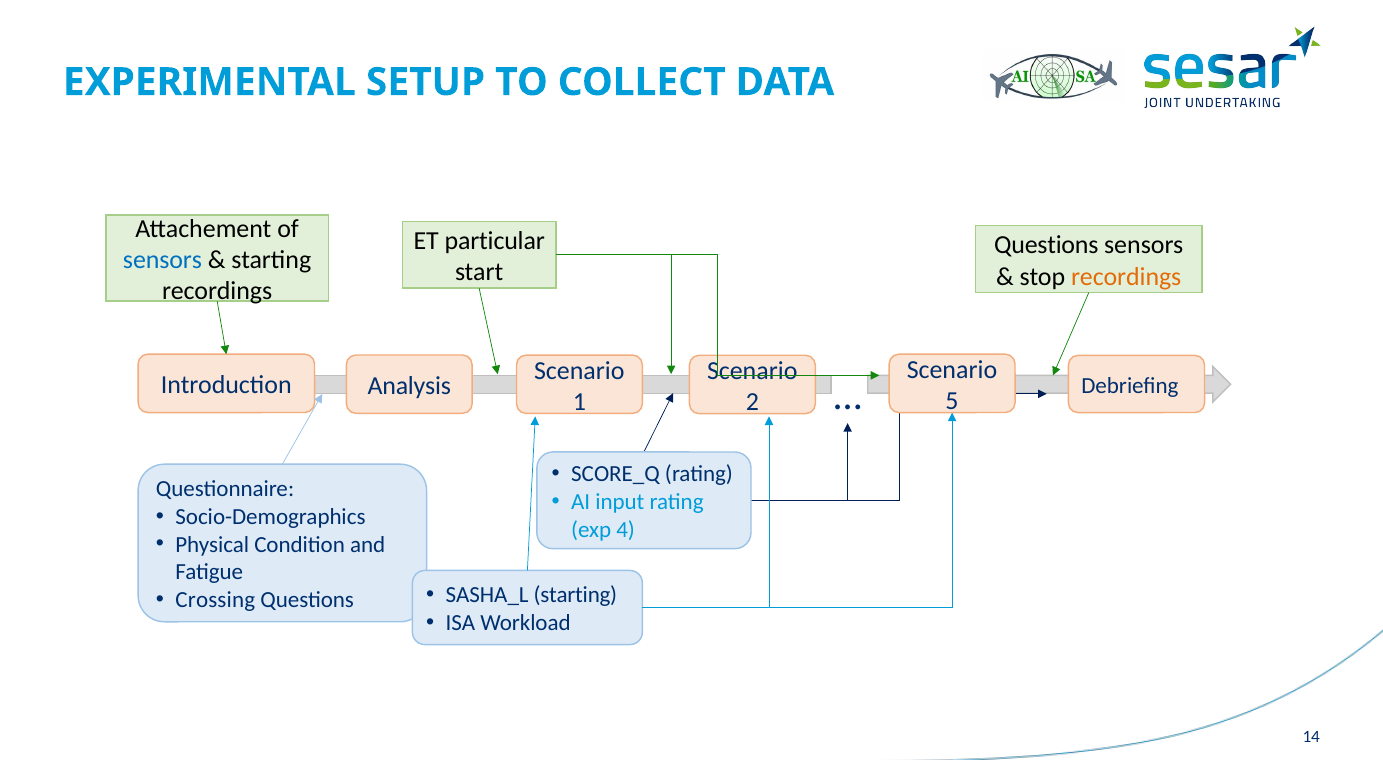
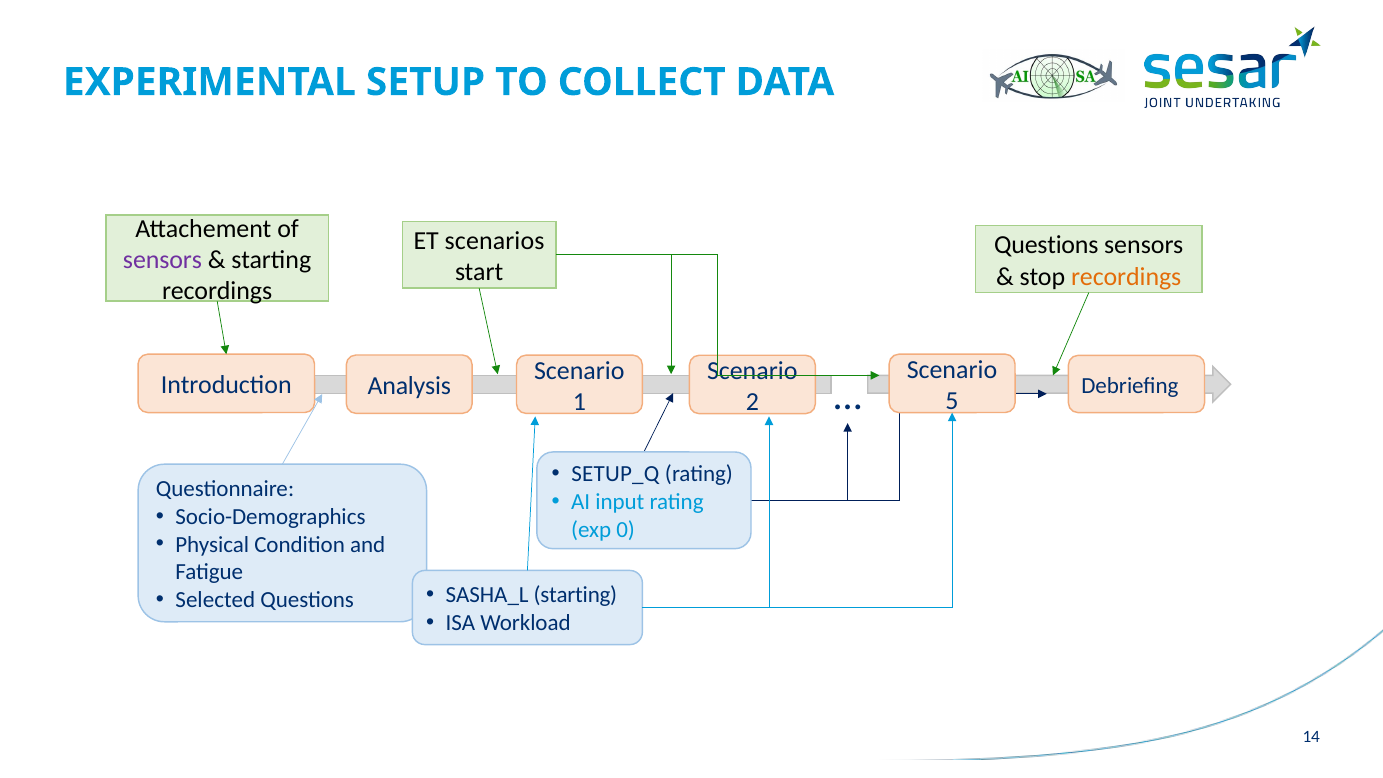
particular: particular -> scenarios
sensors at (163, 260) colour: blue -> purple
SCORE_Q: SCORE_Q -> SETUP_Q
4: 4 -> 0
Crossing: Crossing -> Selected
